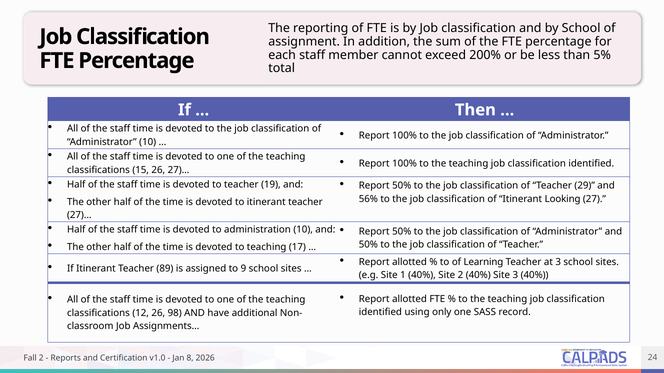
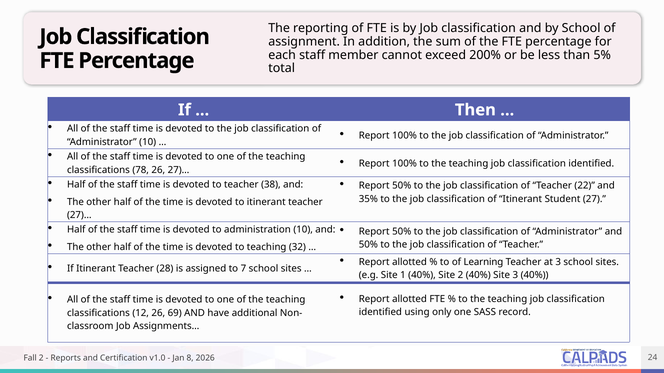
15: 15 -> 78
19: 19 -> 38
29: 29 -> 22
56%: 56% -> 35%
Looking: Looking -> Student
17: 17 -> 32
89: 89 -> 28
9: 9 -> 7
98: 98 -> 69
